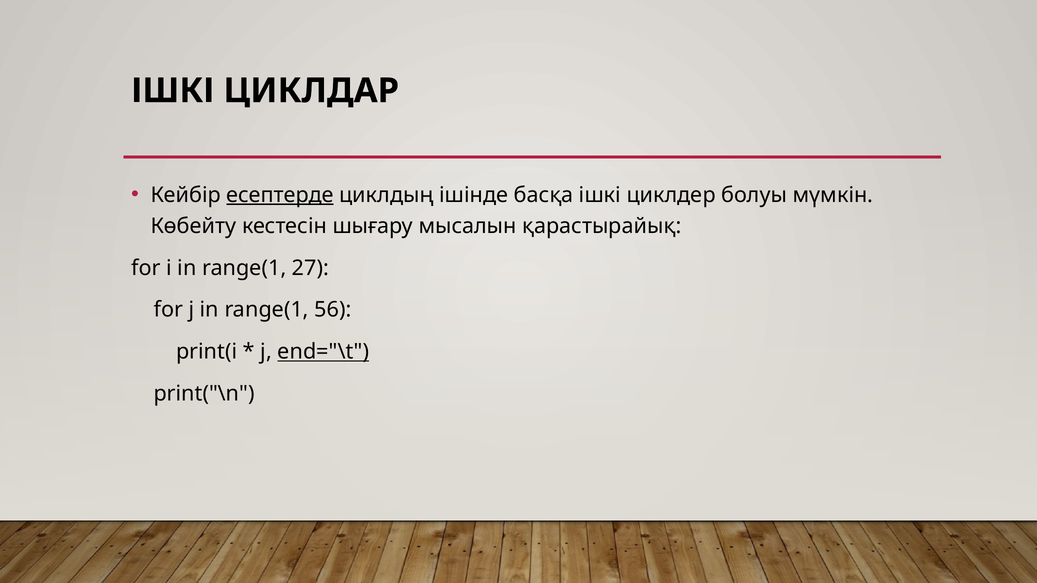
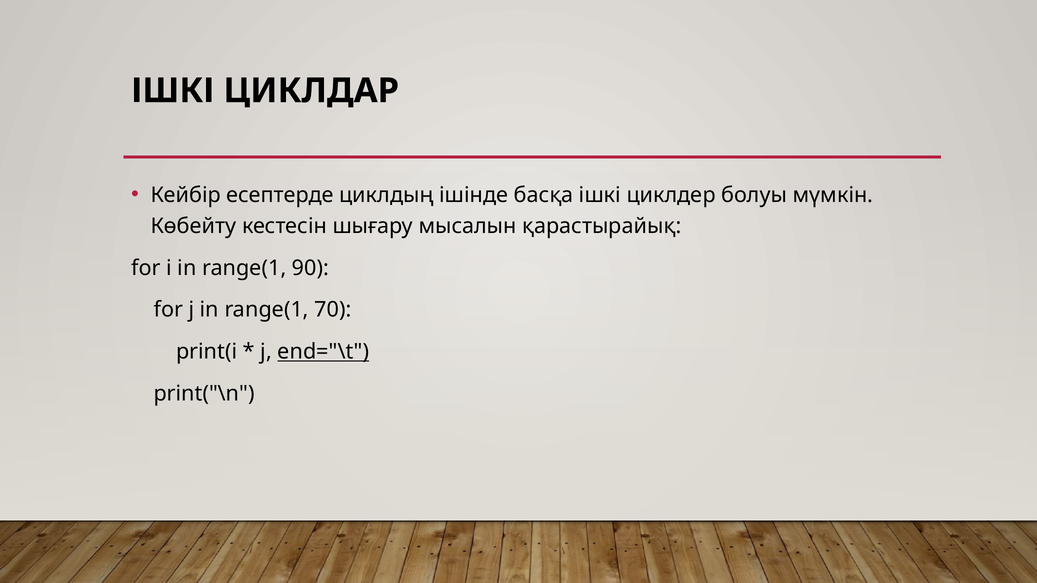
есептерде underline: present -> none
27: 27 -> 90
56: 56 -> 70
